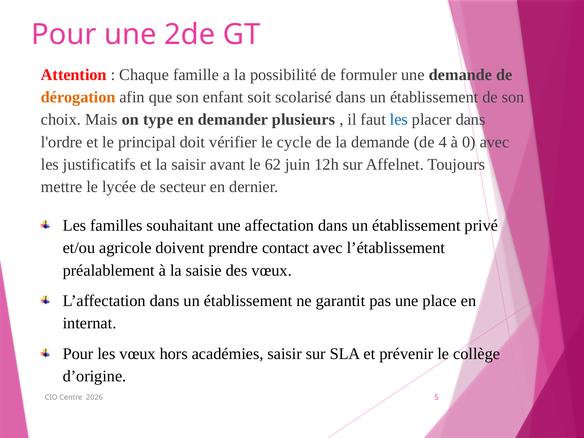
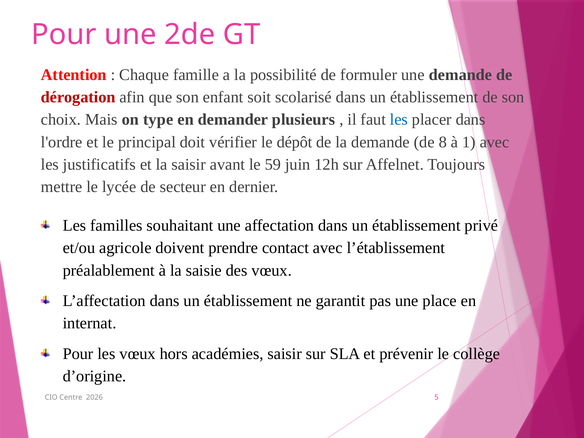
dérogation colour: orange -> red
cycle: cycle -> dépôt
4: 4 -> 8
0: 0 -> 1
62: 62 -> 59
